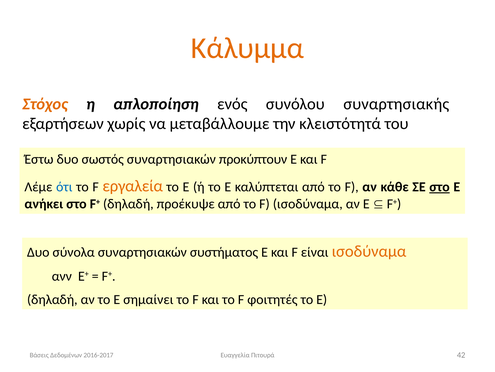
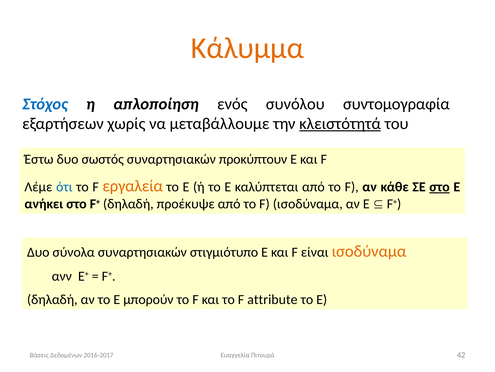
Στόχος colour: orange -> blue
συναρτησιακής: συναρτησιακής -> συντομογραφία
κλειστότητά underline: none -> present
συστήματος: συστήματος -> στιγμιότυπο
σημαίνει: σημαίνει -> μπορούν
φοιτητές: φοιτητές -> attribute
